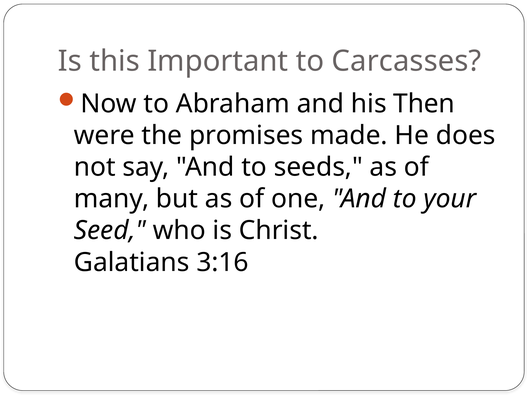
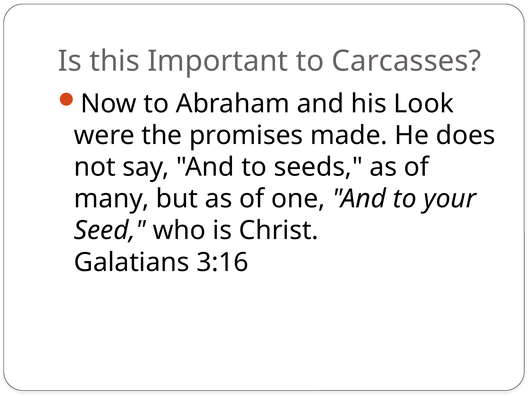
Then: Then -> Look
